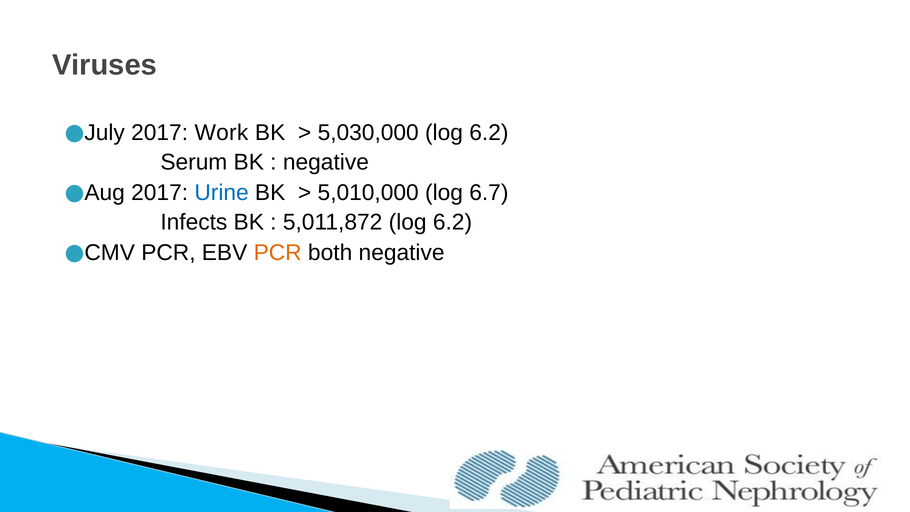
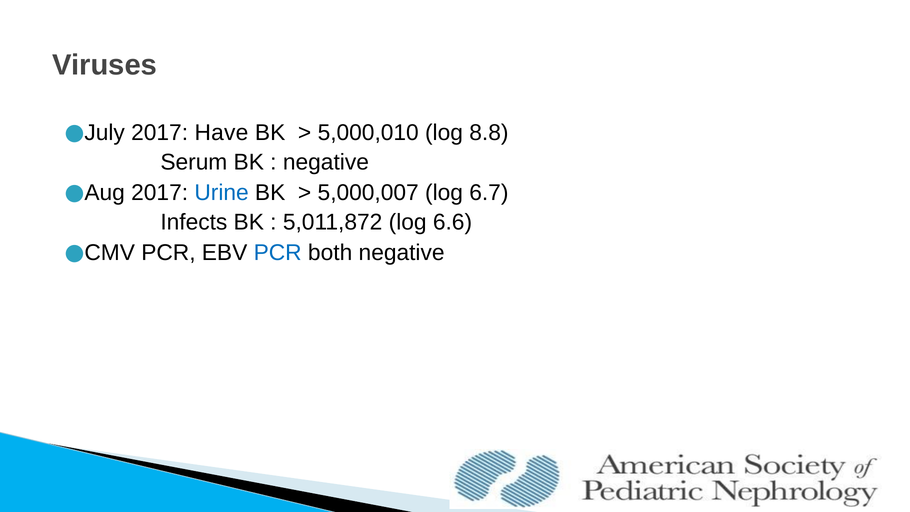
Work: Work -> Have
5,030,000: 5,030,000 -> 5,000,010
6.2 at (489, 133): 6.2 -> 8.8
5,010,000: 5,010,000 -> 5,000,007
5,011,872 log 6.2: 6.2 -> 6.6
PCR at (278, 253) colour: orange -> blue
